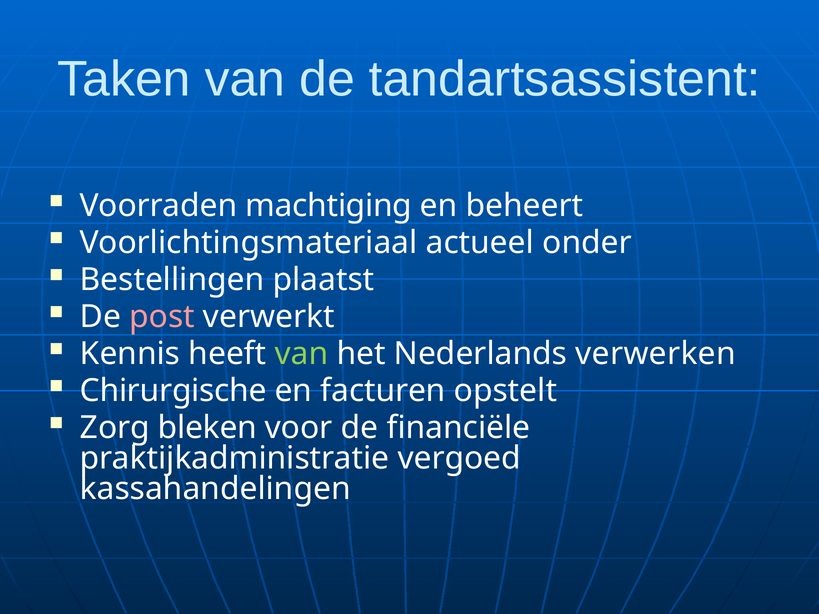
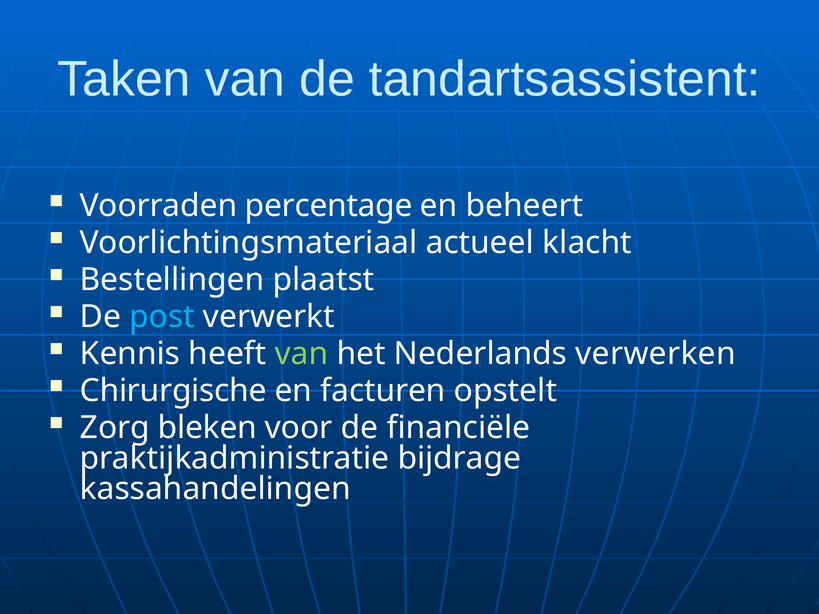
machtiging: machtiging -> percentage
onder: onder -> klacht
post colour: pink -> light blue
vergoed: vergoed -> bijdrage
